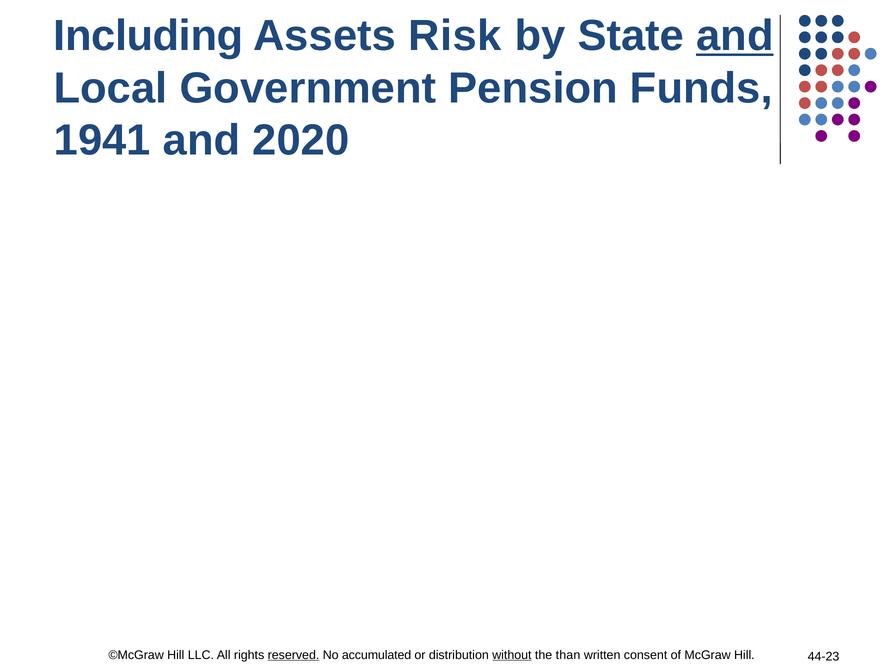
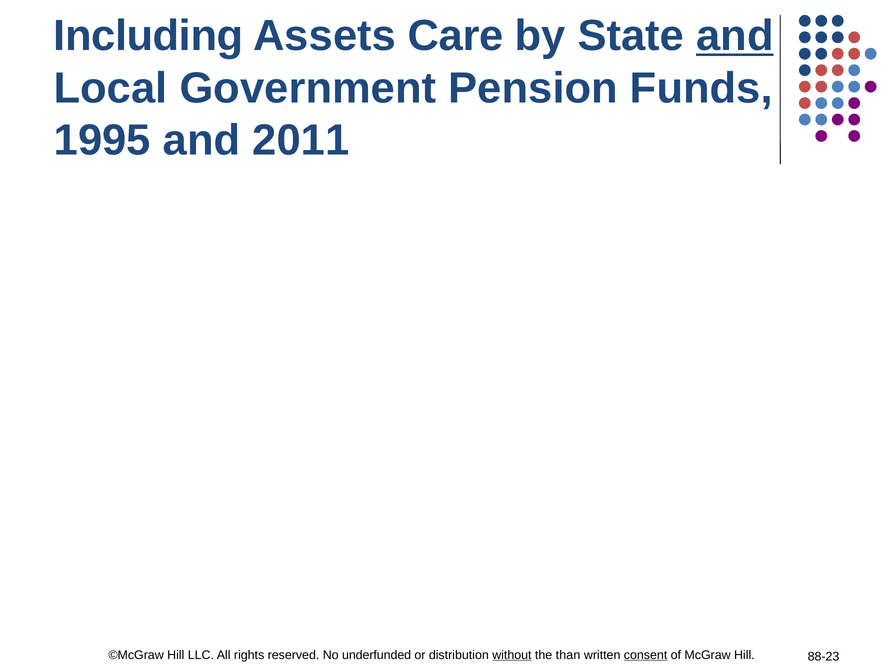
Risk: Risk -> Care
1941: 1941 -> 1995
2020: 2020 -> 2011
reserved underline: present -> none
accumulated: accumulated -> underfunded
consent underline: none -> present
44-23: 44-23 -> 88-23
